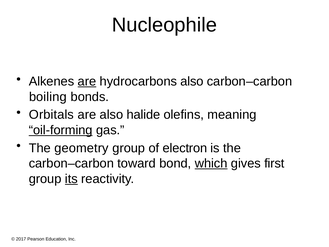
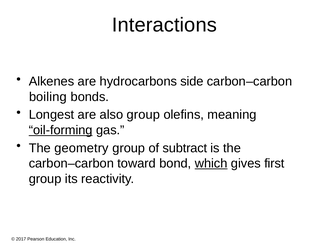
Nucleophile: Nucleophile -> Interactions
are at (87, 81) underline: present -> none
hydrocarbons also: also -> side
Orbitals: Orbitals -> Longest
also halide: halide -> group
electron: electron -> subtract
its underline: present -> none
